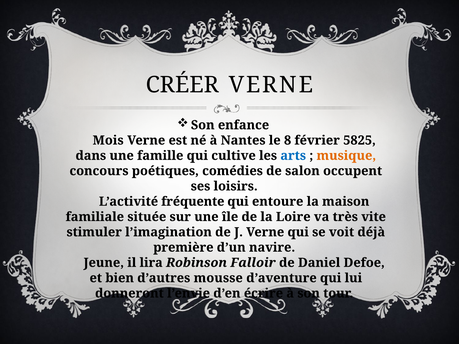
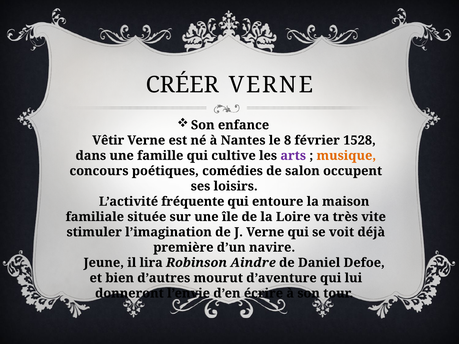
Mois: Mois -> Vêtir
5825: 5825 -> 1528
arts colour: blue -> purple
Falloir: Falloir -> Aindre
mousse: mousse -> mourut
